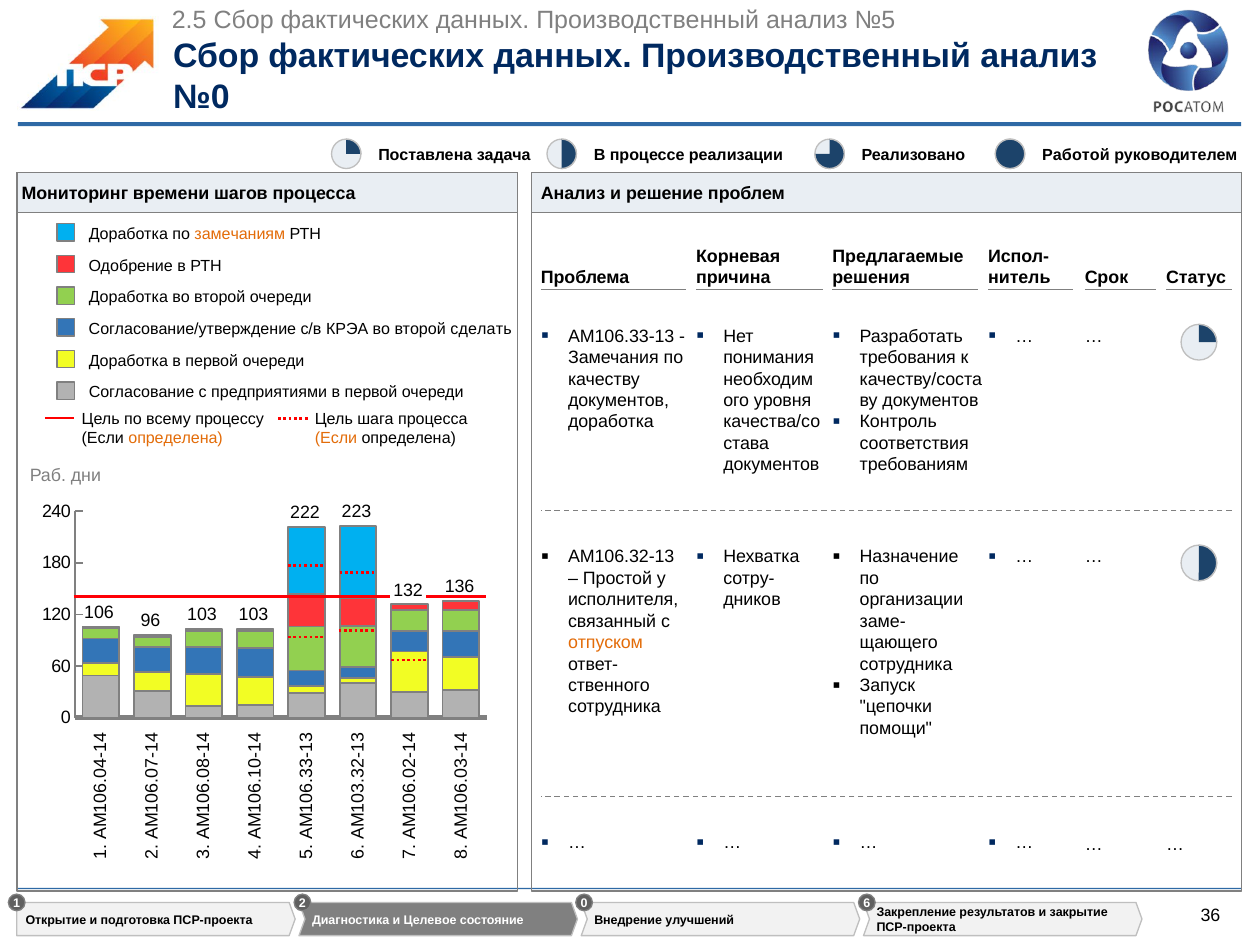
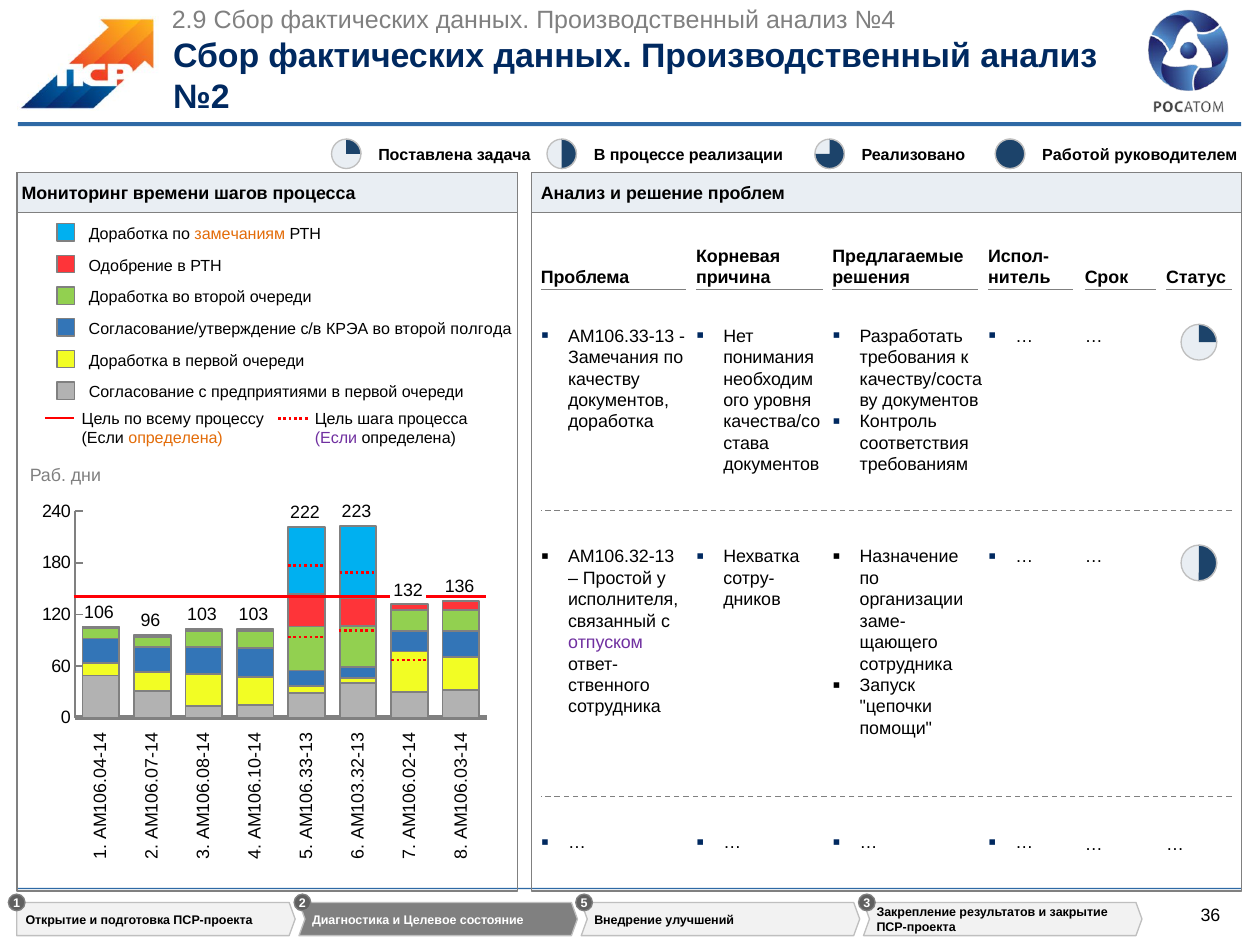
2.5: 2.5 -> 2.9
№5: №5 -> №4
№0: №0 -> №2
сделать: сделать -> полгода
Если at (336, 439) colour: orange -> purple
отпуском colour: orange -> purple
2 0: 0 -> 5
6 at (867, 904): 6 -> 3
